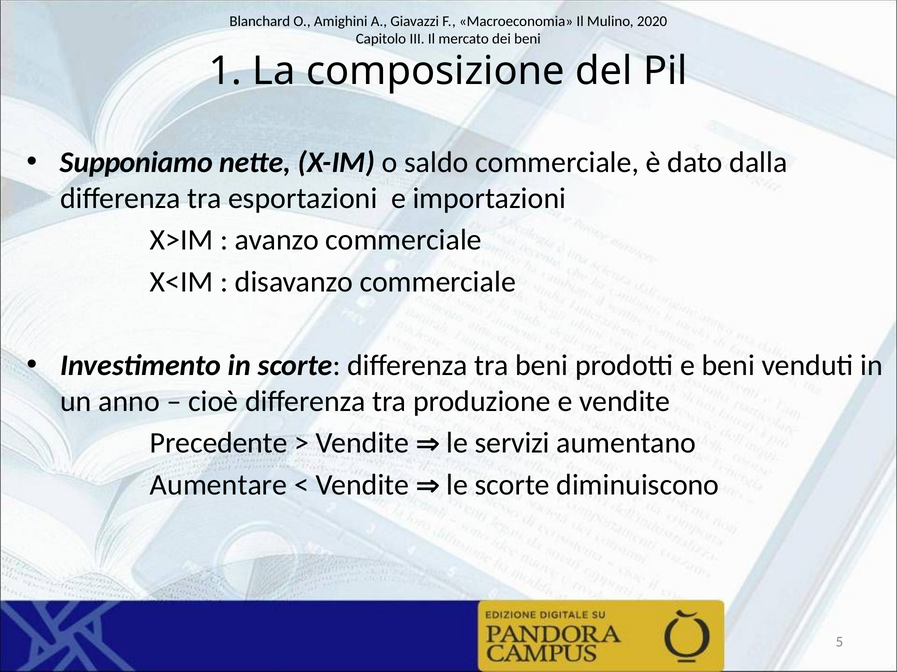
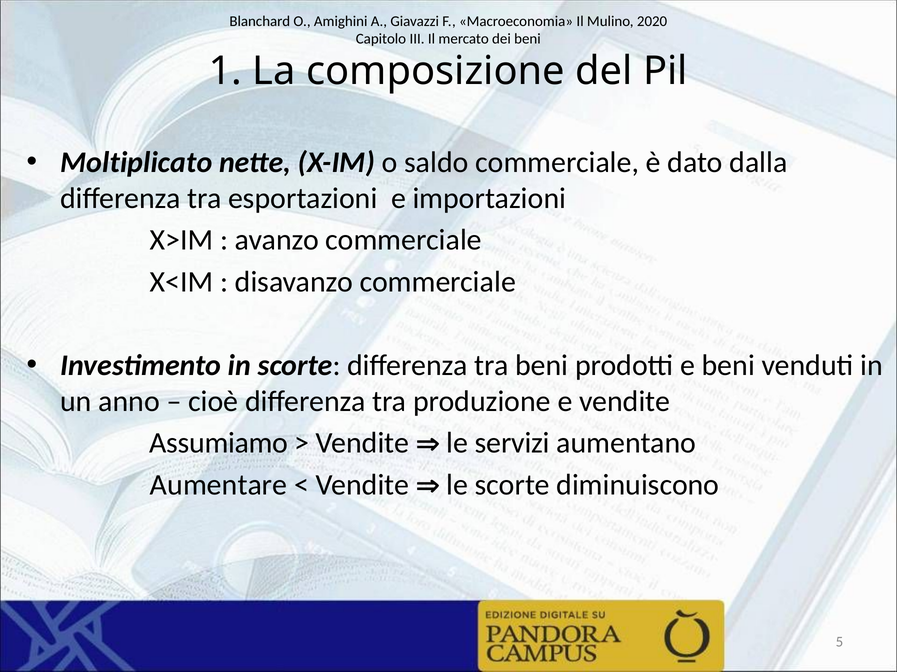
Supponiamo: Supponiamo -> Moltiplicato
Precedente: Precedente -> Assumiamo
